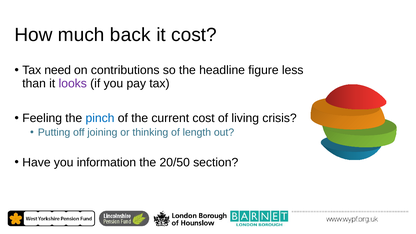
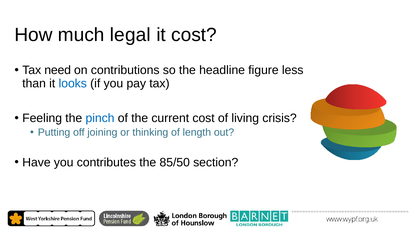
back: back -> legal
looks colour: purple -> blue
information: information -> contributes
20/50: 20/50 -> 85/50
